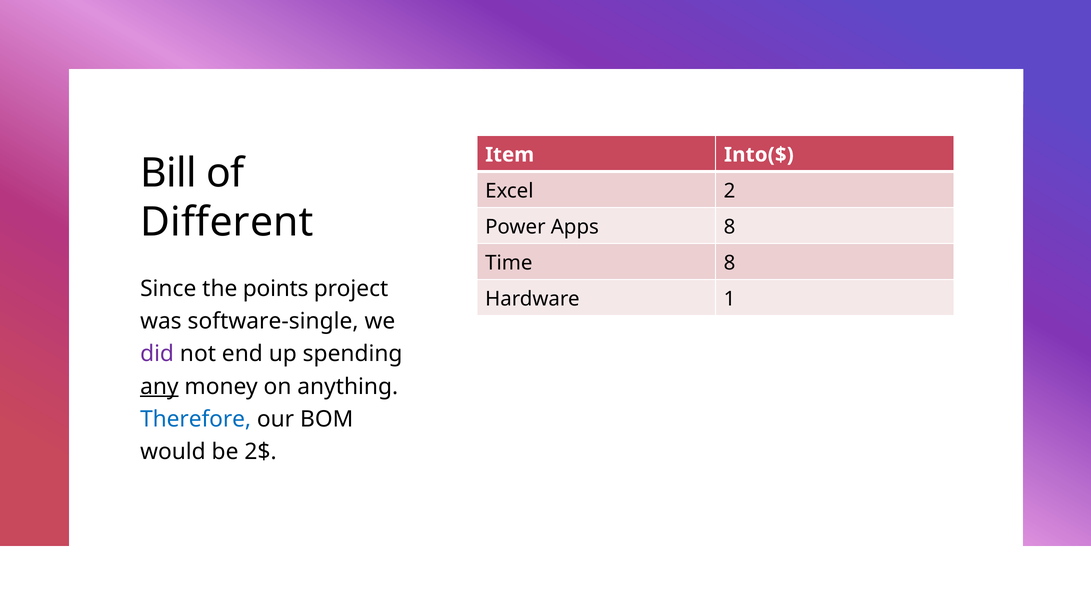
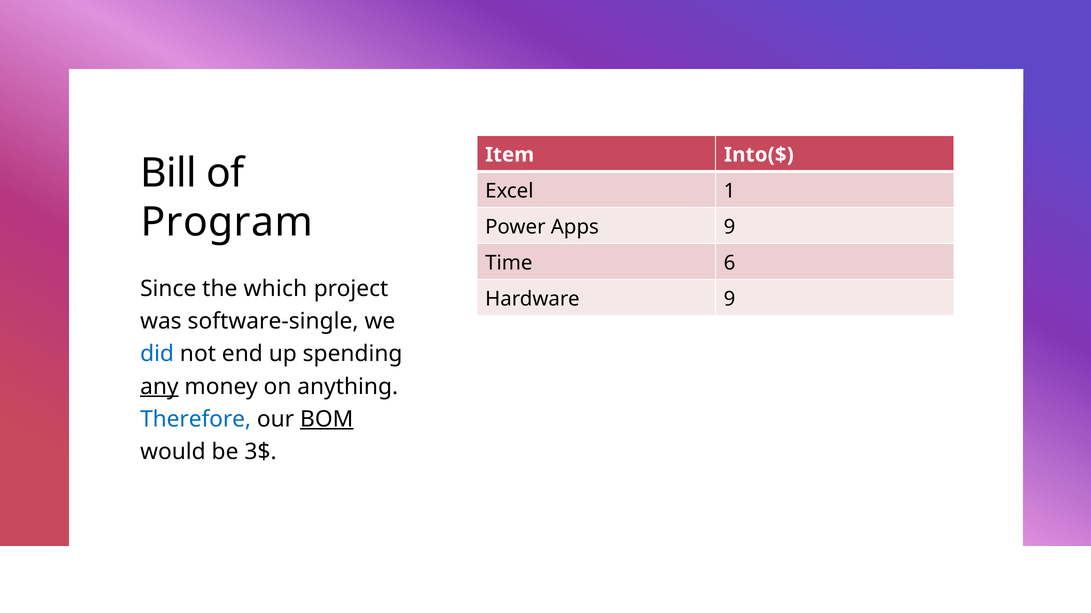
2: 2 -> 1
Different: Different -> Program
Apps 8: 8 -> 9
Time 8: 8 -> 6
points: points -> which
Hardware 1: 1 -> 9
did colour: purple -> blue
BOM underline: none -> present
2$: 2$ -> 3$
